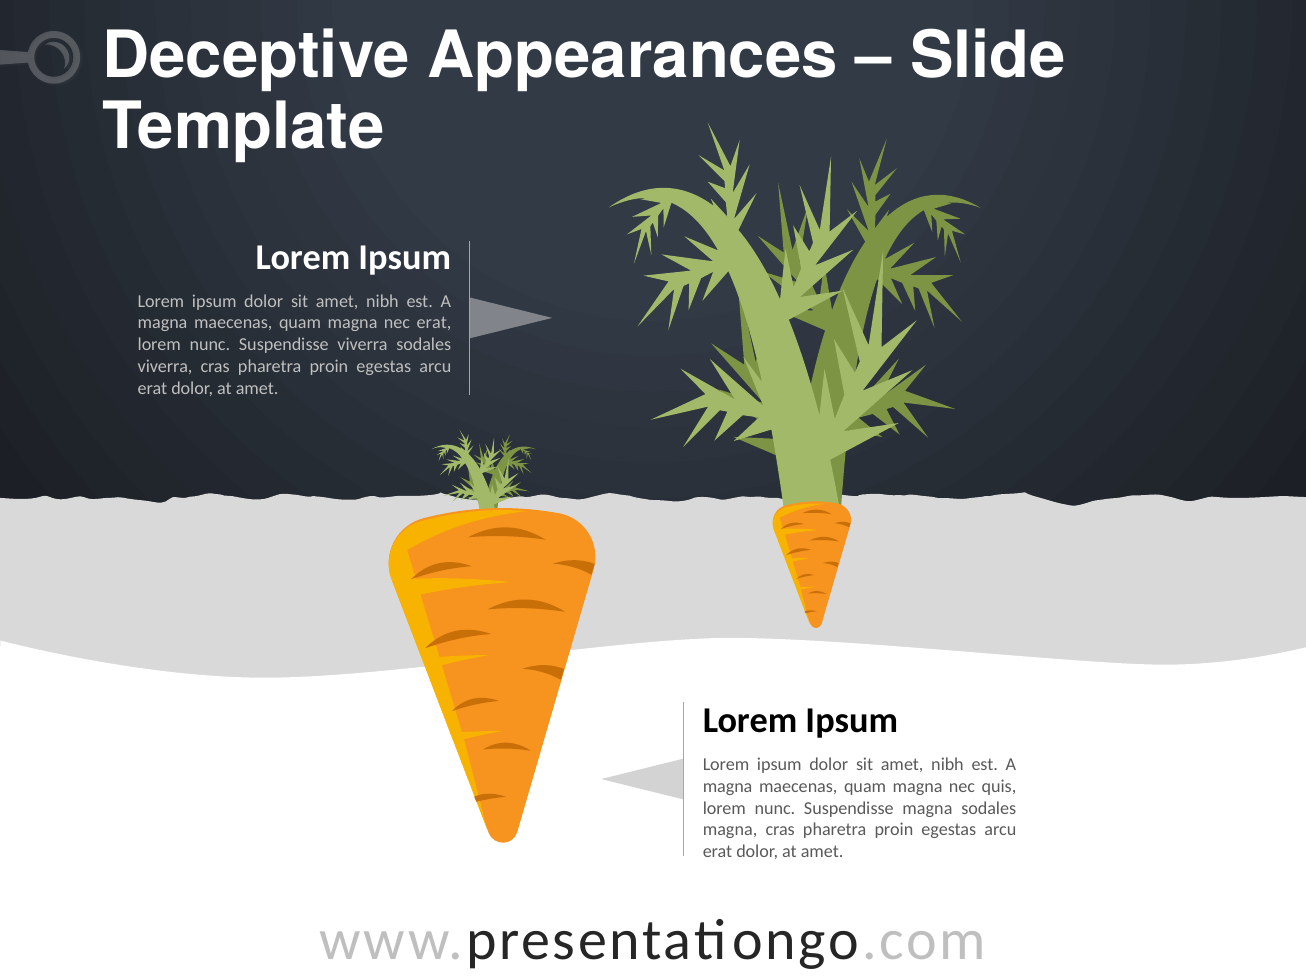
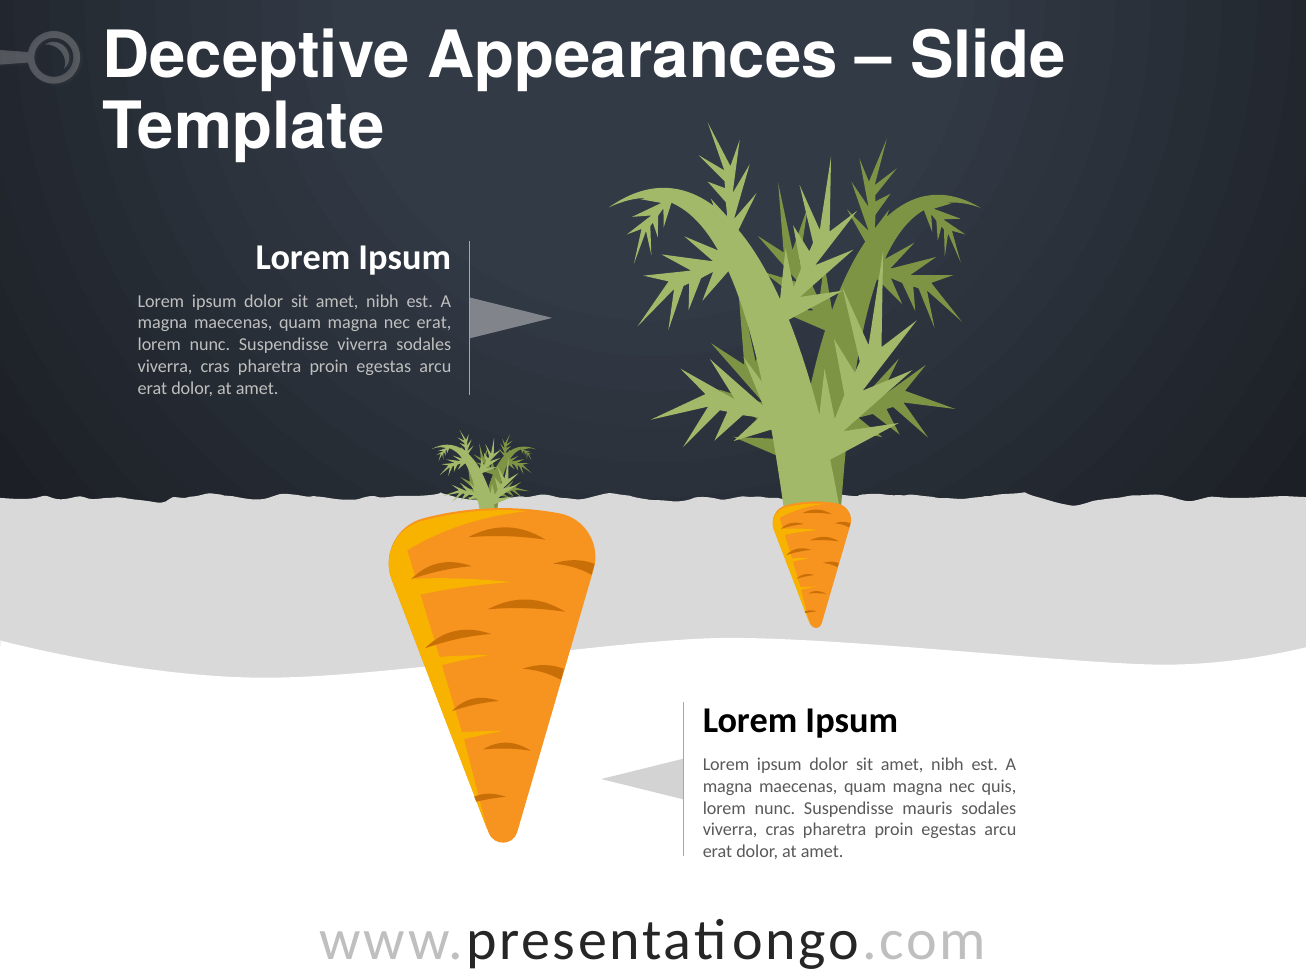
Suspendisse magna: magna -> mauris
magna at (730, 830): magna -> viverra
